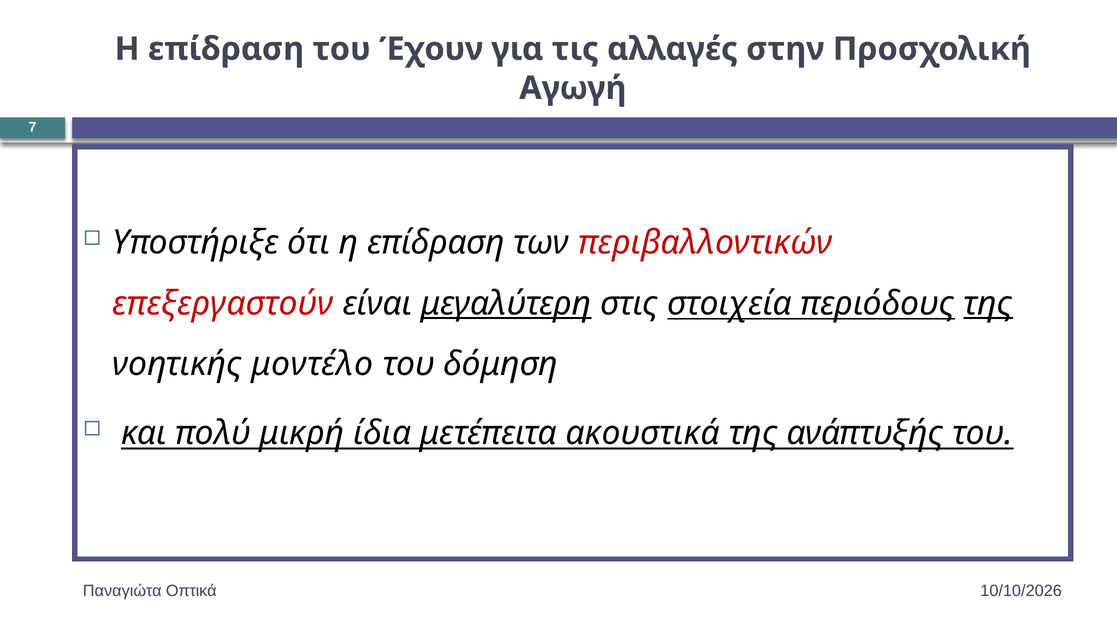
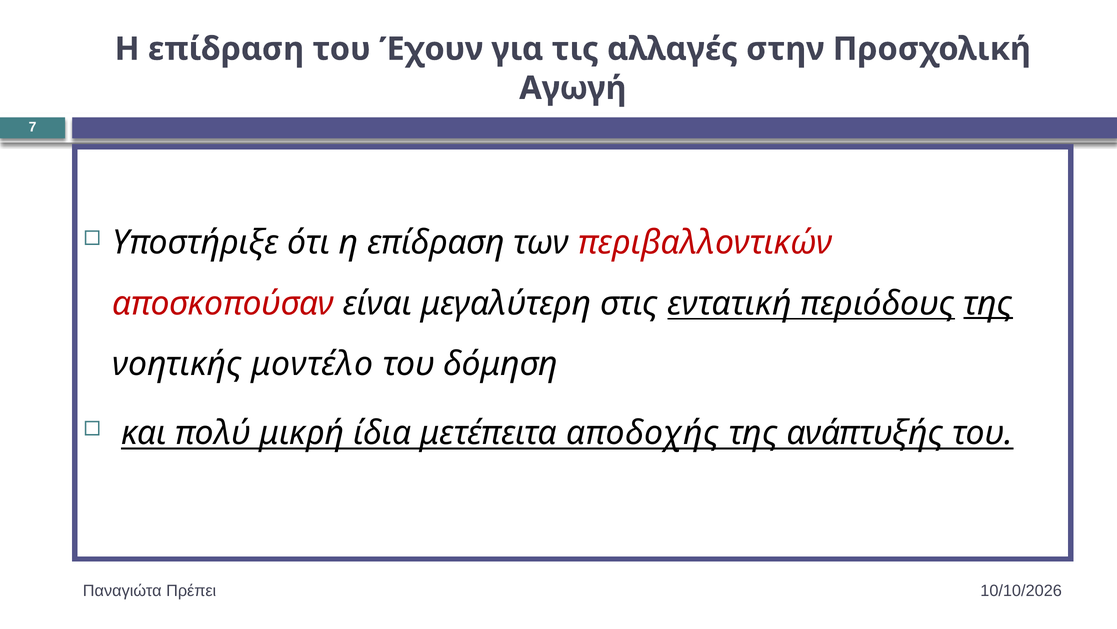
επεξεργαστούν: επεξεργαστούν -> αποσκοπούσαν
μεγαλύτερη underline: present -> none
στοιχεία: στοιχεία -> εντατική
ακουστικά: ακουστικά -> αποδοχής
Οπτικά: Οπτικά -> Πρέπει
